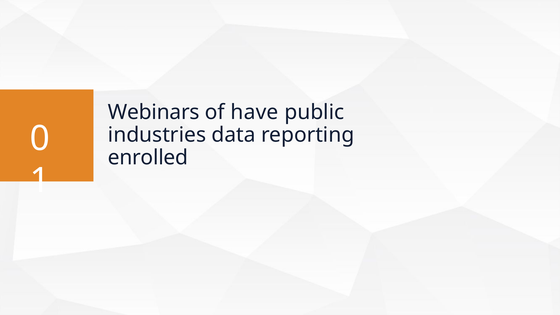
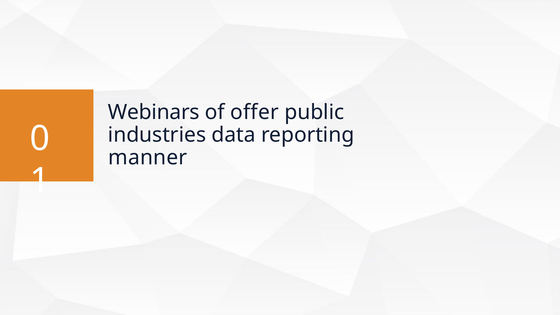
have: have -> offer
enrolled: enrolled -> manner
